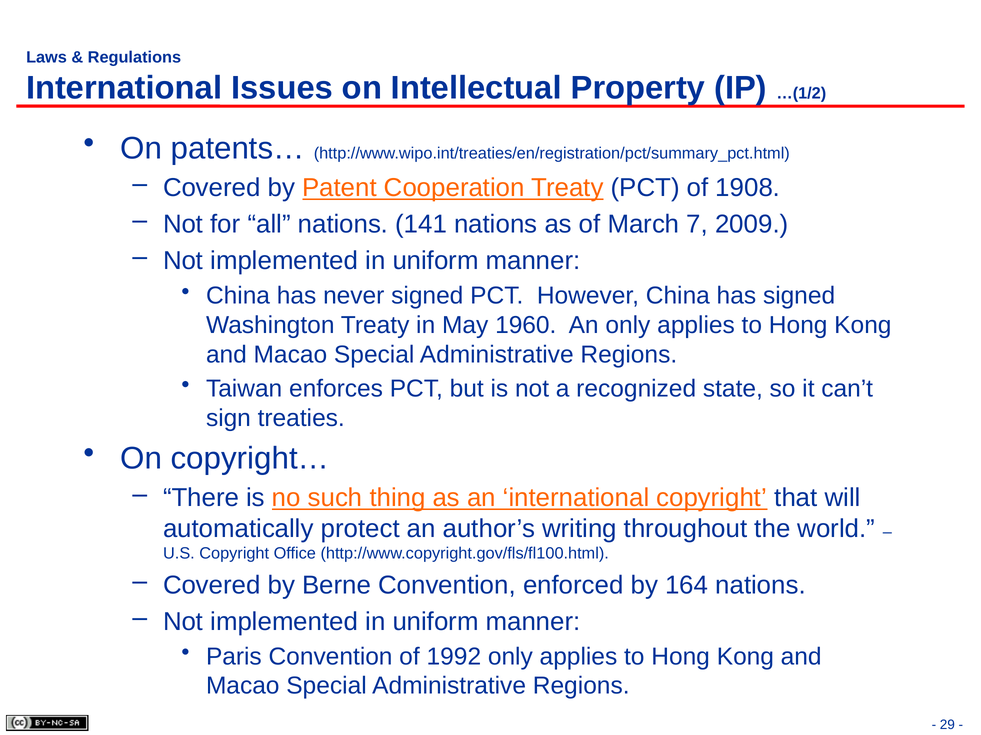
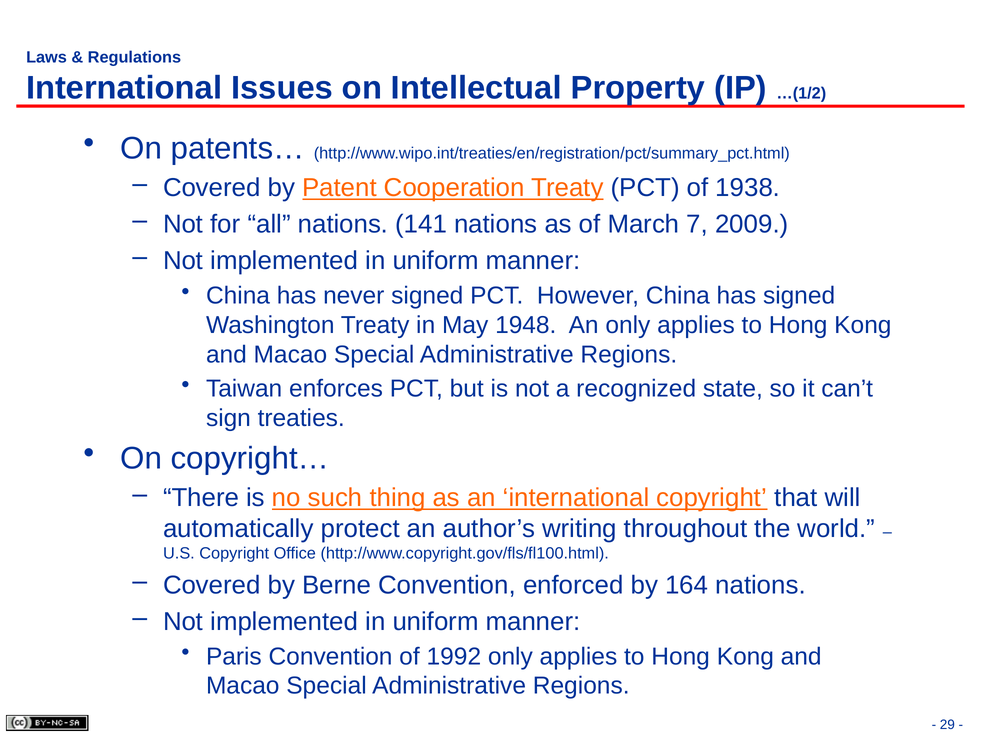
1908: 1908 -> 1938
1960: 1960 -> 1948
